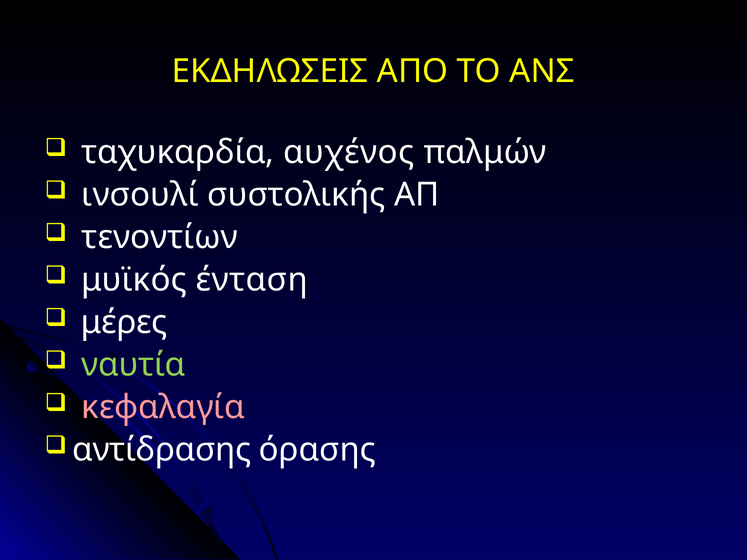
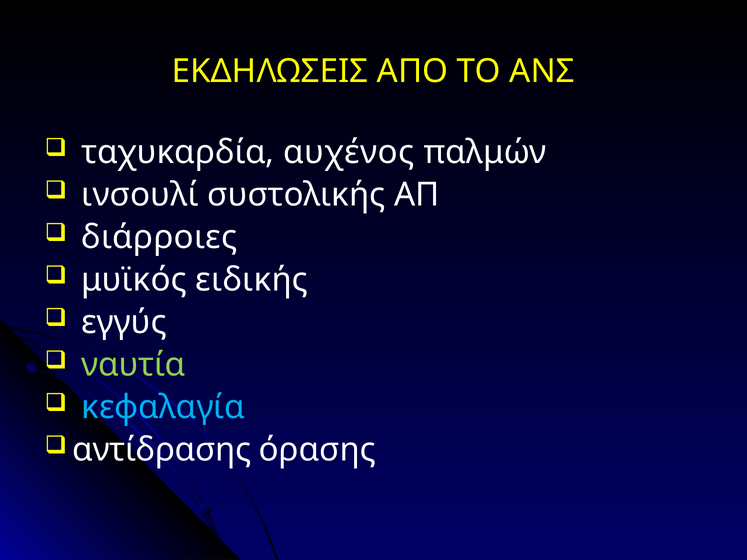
τενοντίων: τενοντίων -> διάρροιες
ένταση: ένταση -> ειδικής
μέρες: μέρες -> εγγύς
κεφαλαγία colour: pink -> light blue
